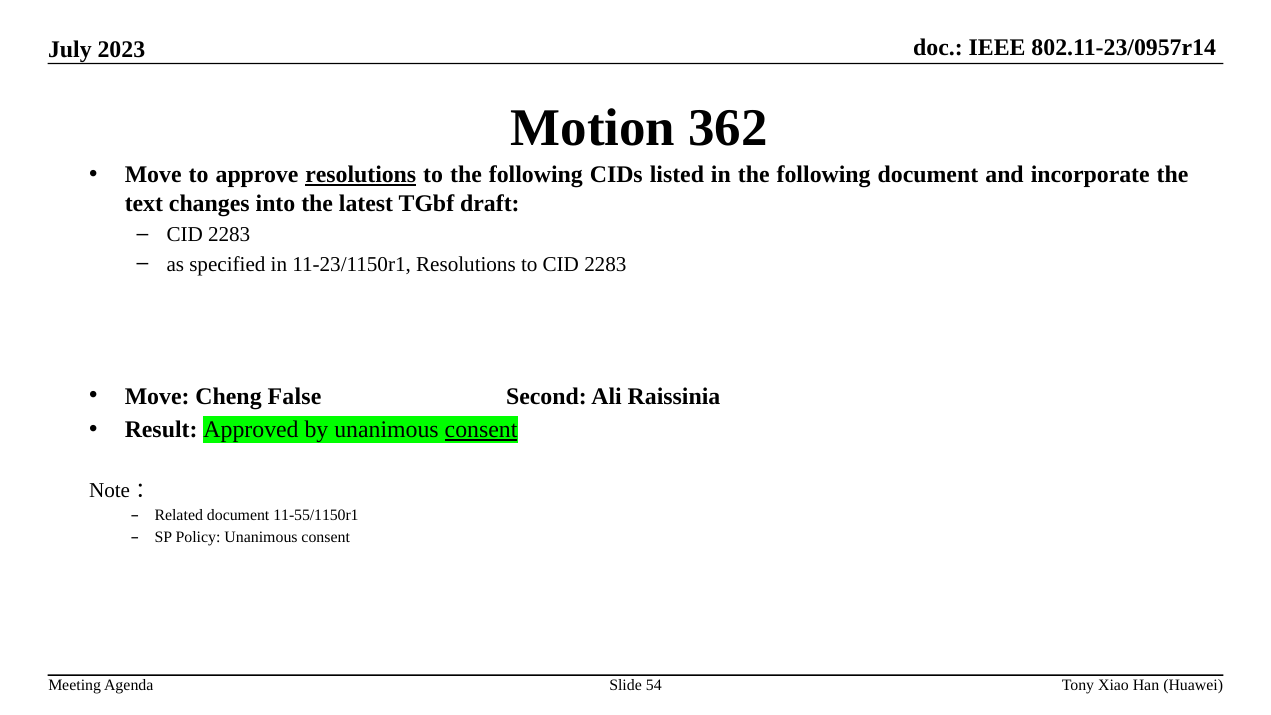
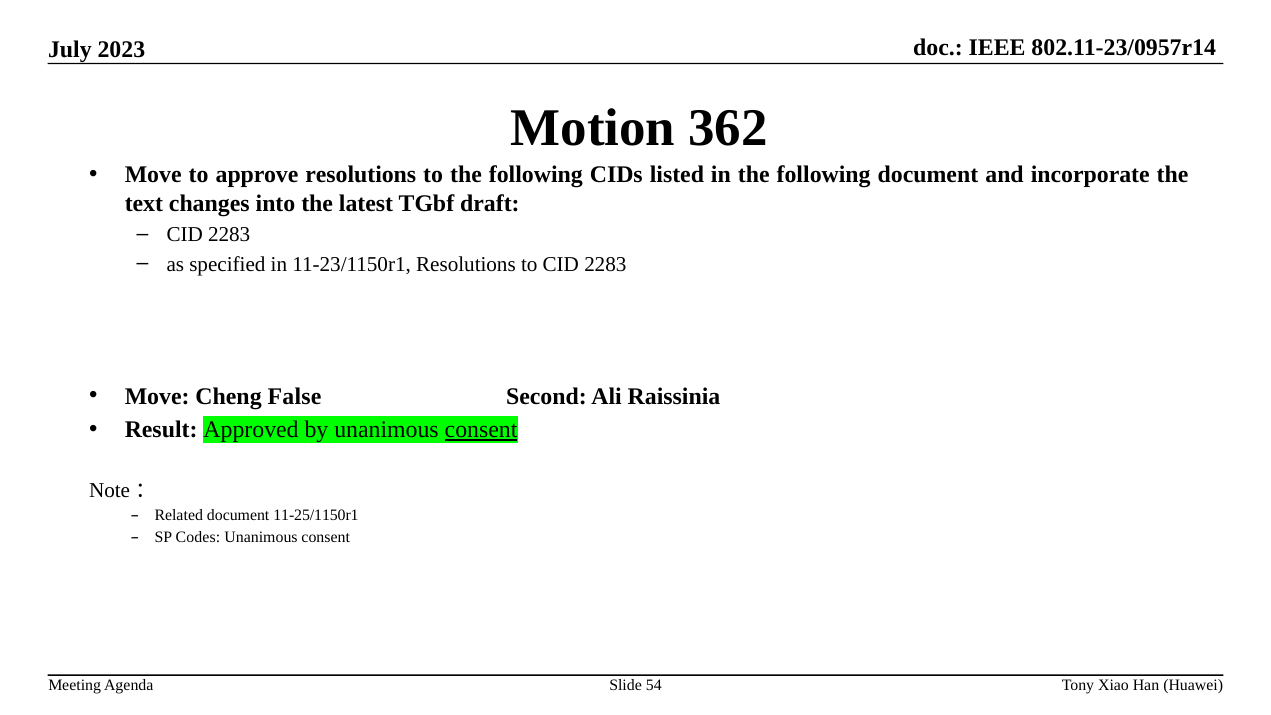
resolutions at (361, 175) underline: present -> none
11-55/1150r1: 11-55/1150r1 -> 11-25/1150r1
Policy: Policy -> Codes
